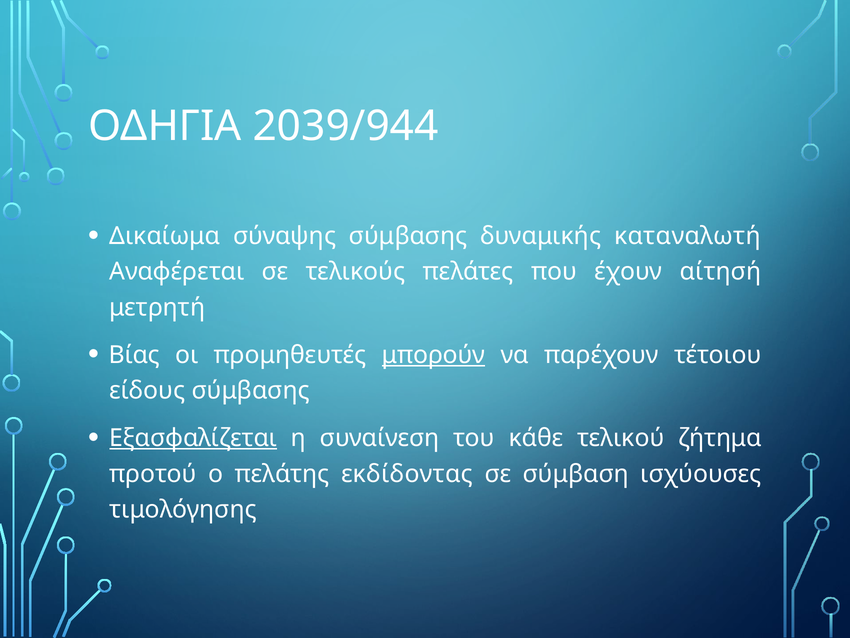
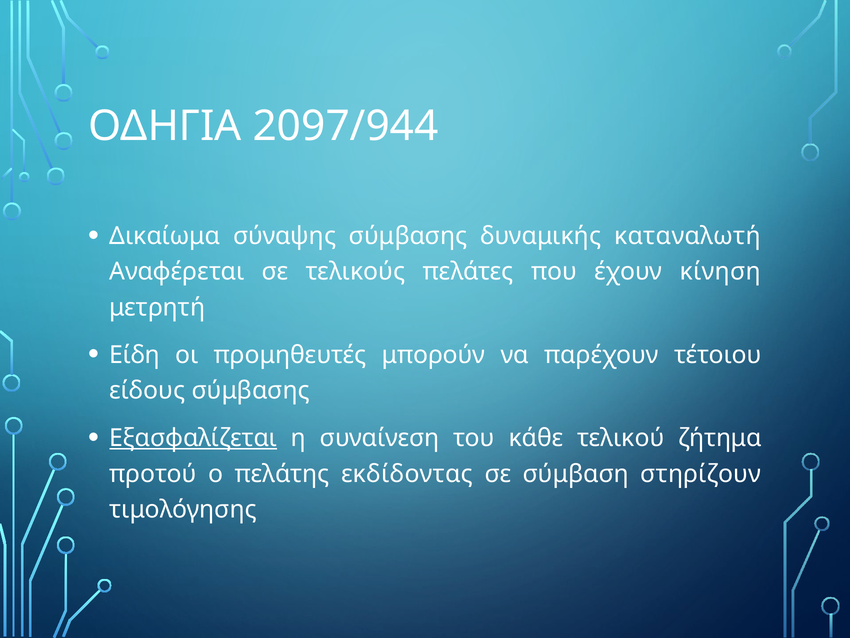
2039/944: 2039/944 -> 2097/944
αίτησή: αίτησή -> κίνηση
Βίας: Βίας -> Είδη
μπορούν underline: present -> none
ισχύουσες: ισχύουσες -> στηρίζουν
